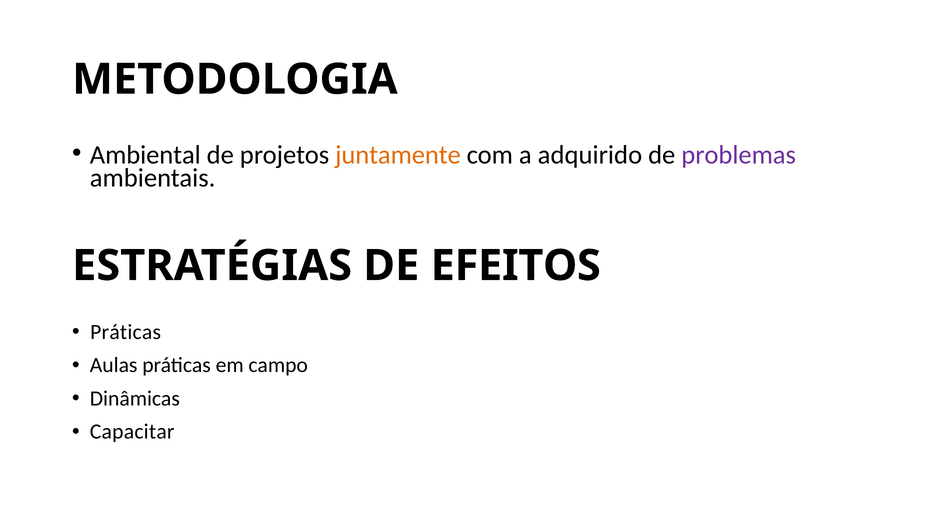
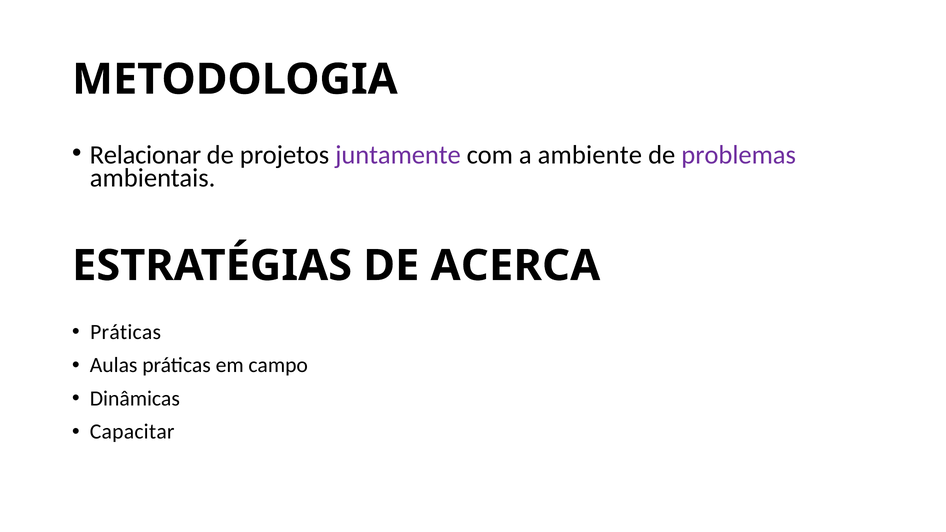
Ambiental: Ambiental -> Relacionar
juntamente colour: orange -> purple
adquirido: adquirido -> ambiente
EFEITOS: EFEITOS -> ACERCA
